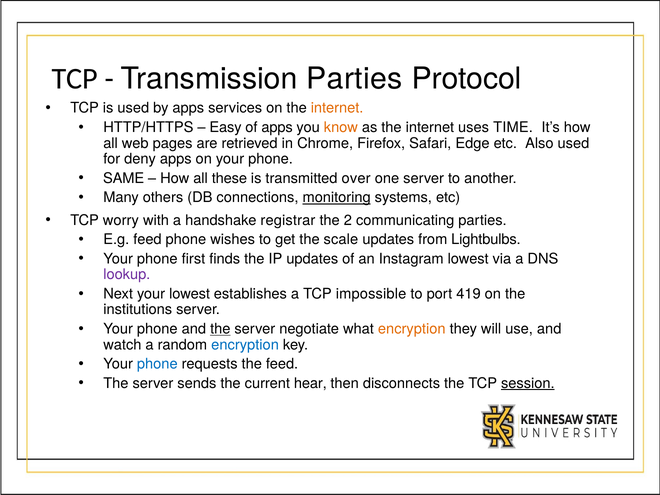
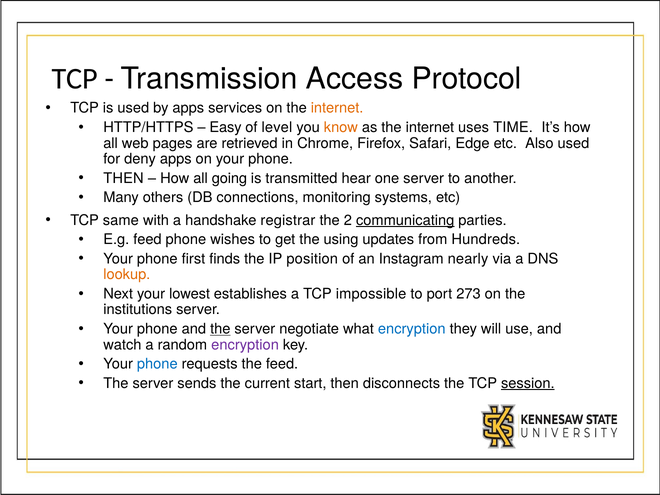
Transmission Parties: Parties -> Access
of apps: apps -> level
SAME at (124, 178): SAME -> THEN
these: these -> going
over: over -> hear
monitoring underline: present -> none
worry: worry -> same
communicating underline: none -> present
scale: scale -> using
Lightbulbs: Lightbulbs -> Hundreds
IP updates: updates -> position
Instagram lowest: lowest -> nearly
lookup colour: purple -> orange
419: 419 -> 273
encryption at (412, 329) colour: orange -> blue
encryption at (245, 345) colour: blue -> purple
hear: hear -> start
